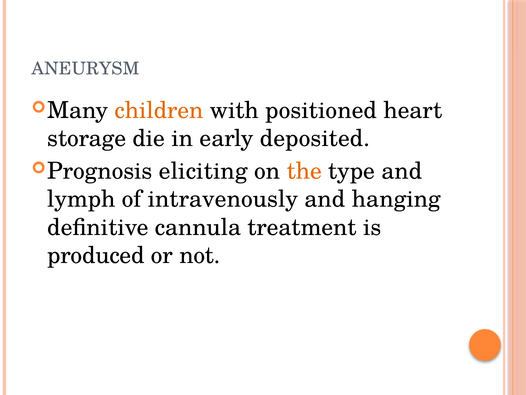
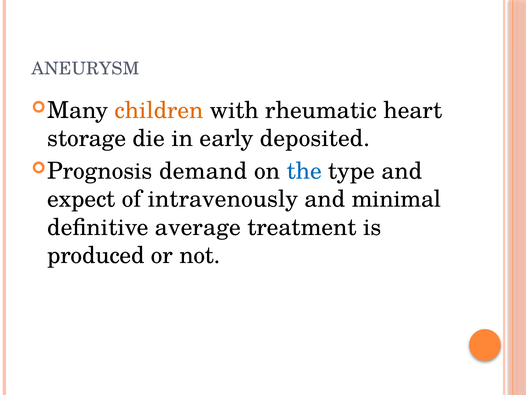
positioned: positioned -> rheumatic
eliciting: eliciting -> demand
the colour: orange -> blue
lymph: lymph -> expect
hanging: hanging -> minimal
cannula: cannula -> average
